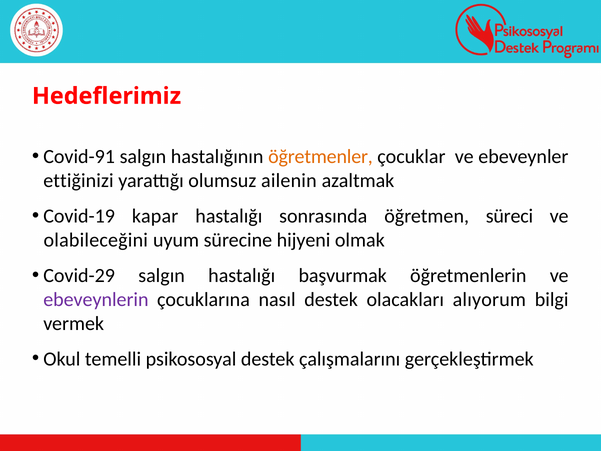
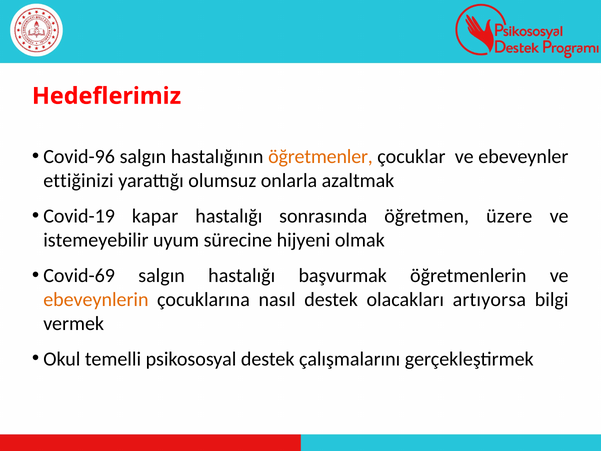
Covid-91: Covid-91 -> Covid-96
ailenin: ailenin -> onlarla
süreci: süreci -> üzere
olabileceğini: olabileceğini -> istemeyebilir
Covid-29: Covid-29 -> Covid-69
ebeveynlerin colour: purple -> orange
alıyorum: alıyorum -> artıyorsa
